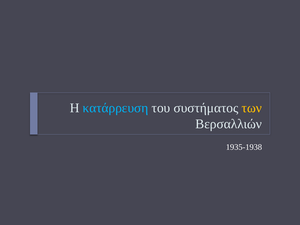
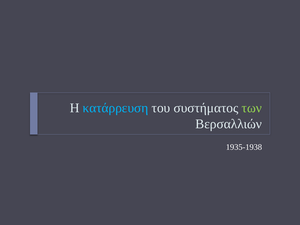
των colour: yellow -> light green
